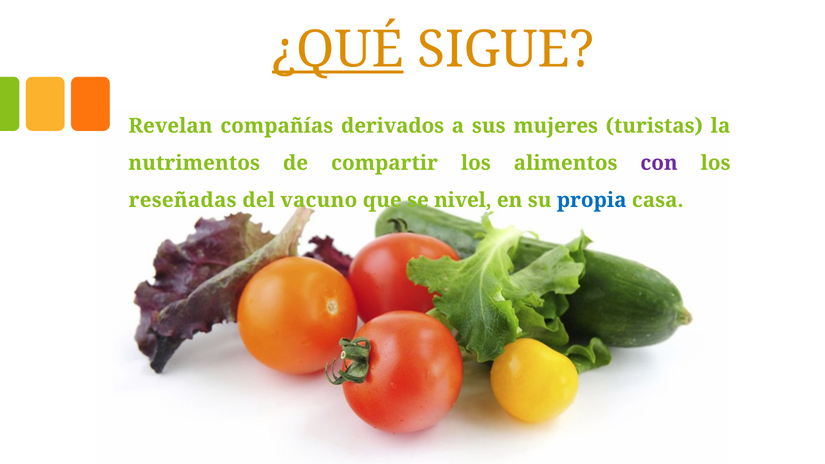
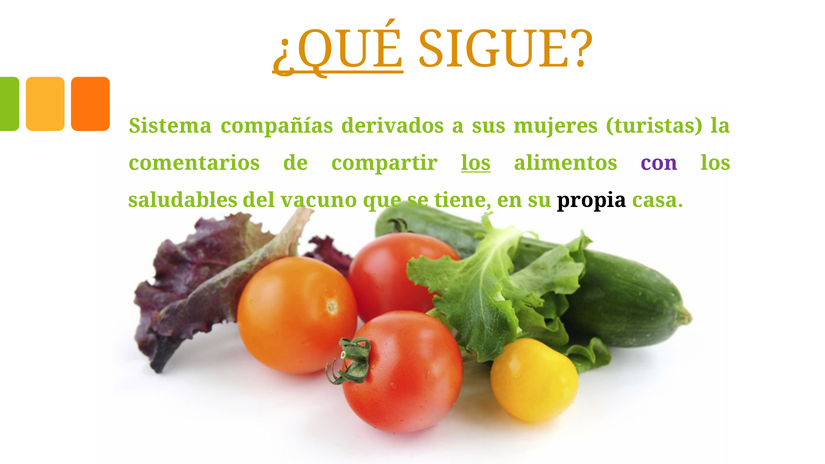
Revelan: Revelan -> Sistema
nutrimentos: nutrimentos -> comentarios
los at (476, 163) underline: none -> present
reseñadas: reseñadas -> saludables
nivel: nivel -> tiene
propia colour: blue -> black
